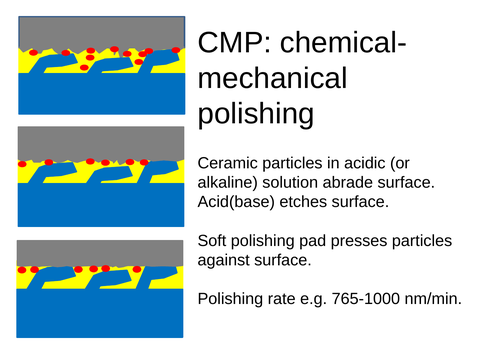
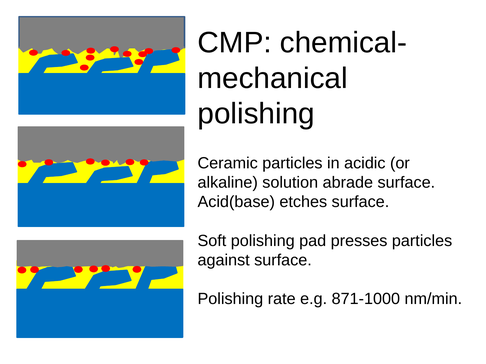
765-1000: 765-1000 -> 871-1000
